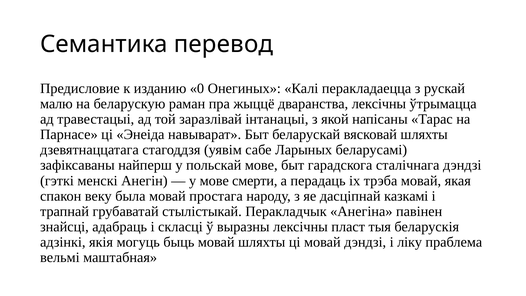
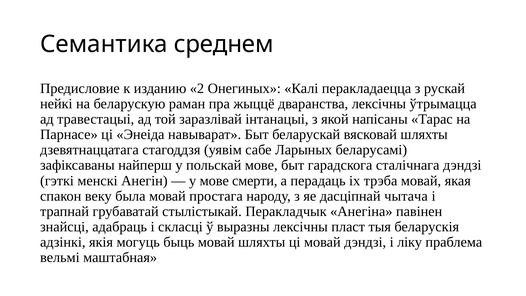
перевод: перевод -> среднем
0: 0 -> 2
малю: малю -> нейкі
казкамі: казкамі -> чытача
